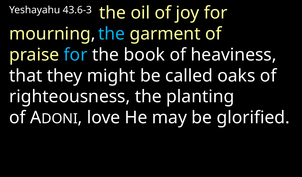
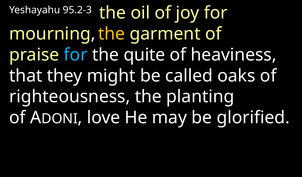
43.6-3: 43.6-3 -> 95.2-3
the at (112, 34) colour: light blue -> yellow
book: book -> quite
